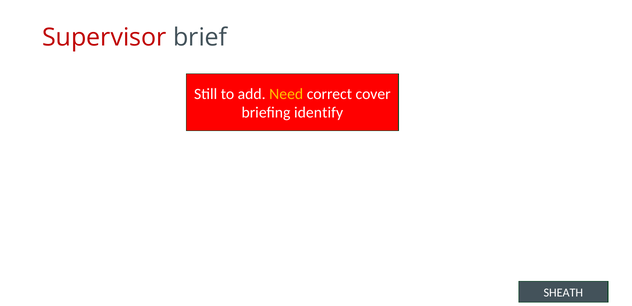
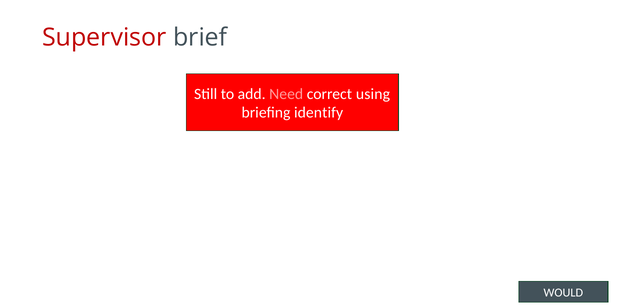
Need colour: yellow -> pink
cover: cover -> using
SHEATH: SHEATH -> WOULD
